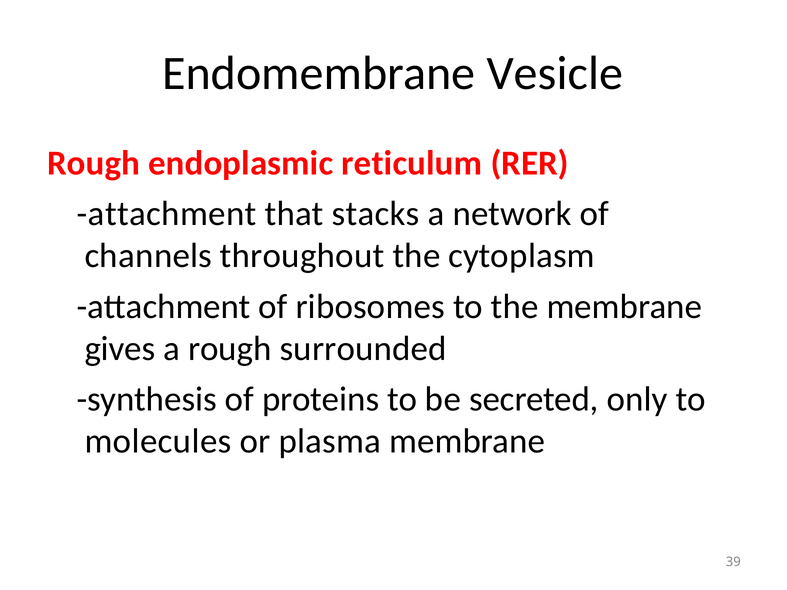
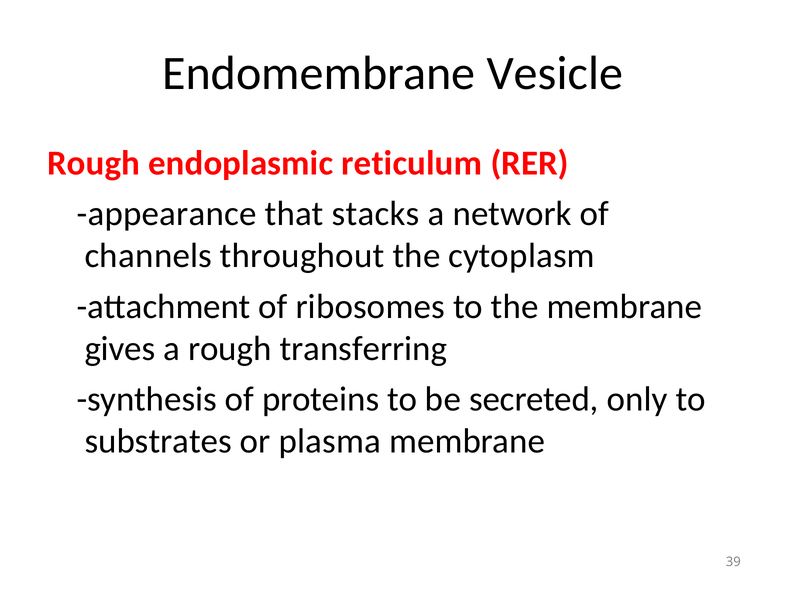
attachment at (167, 214): attachment -> appearance
surrounded: surrounded -> transferring
molecules: molecules -> substrates
